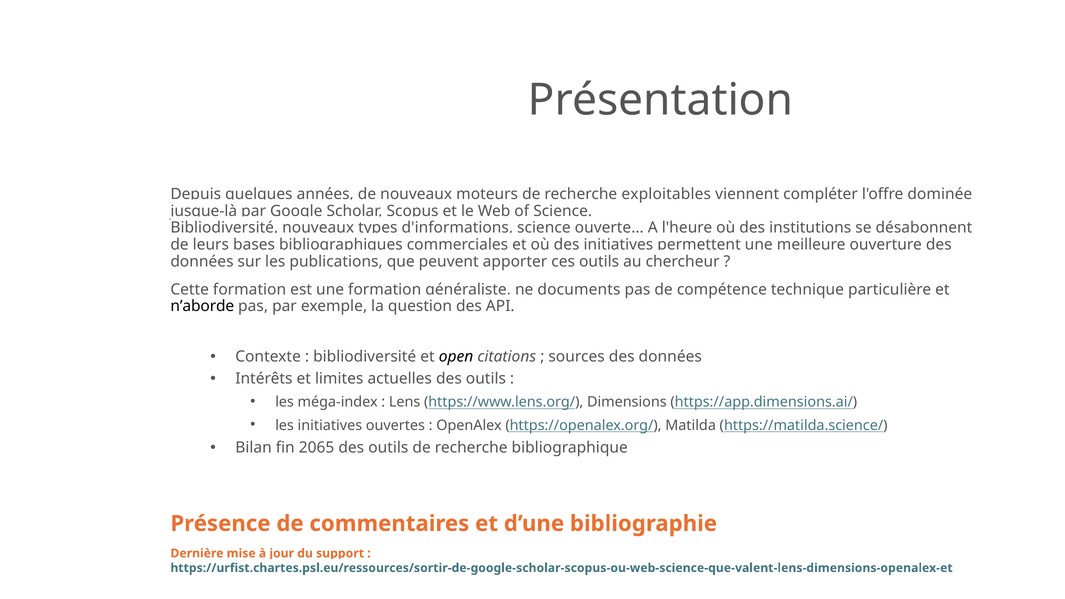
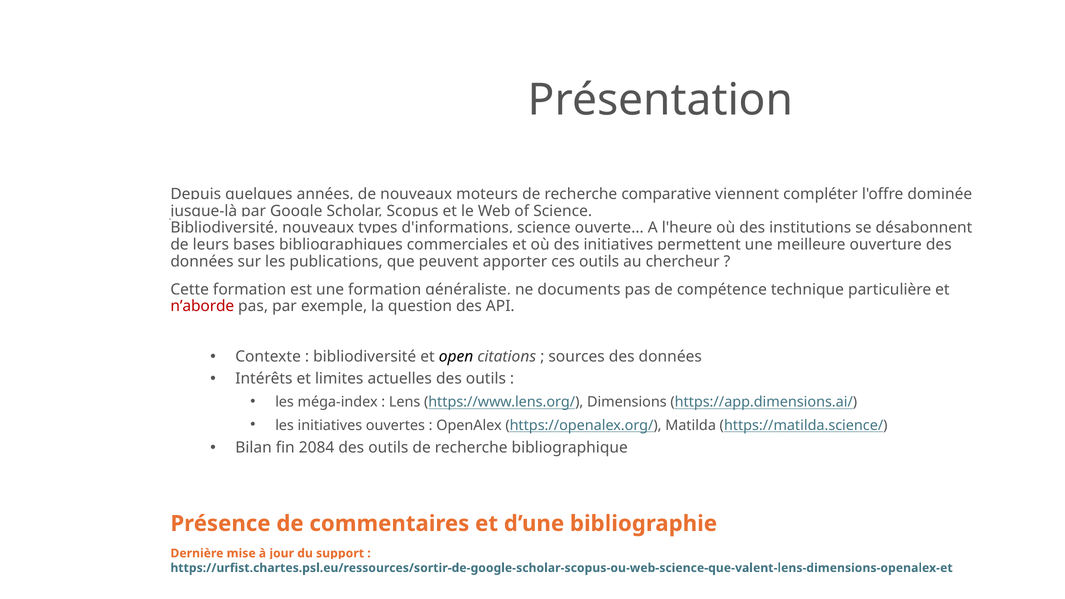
exploitables: exploitables -> comparative
n’aborde colour: black -> red
2065: 2065 -> 2084
